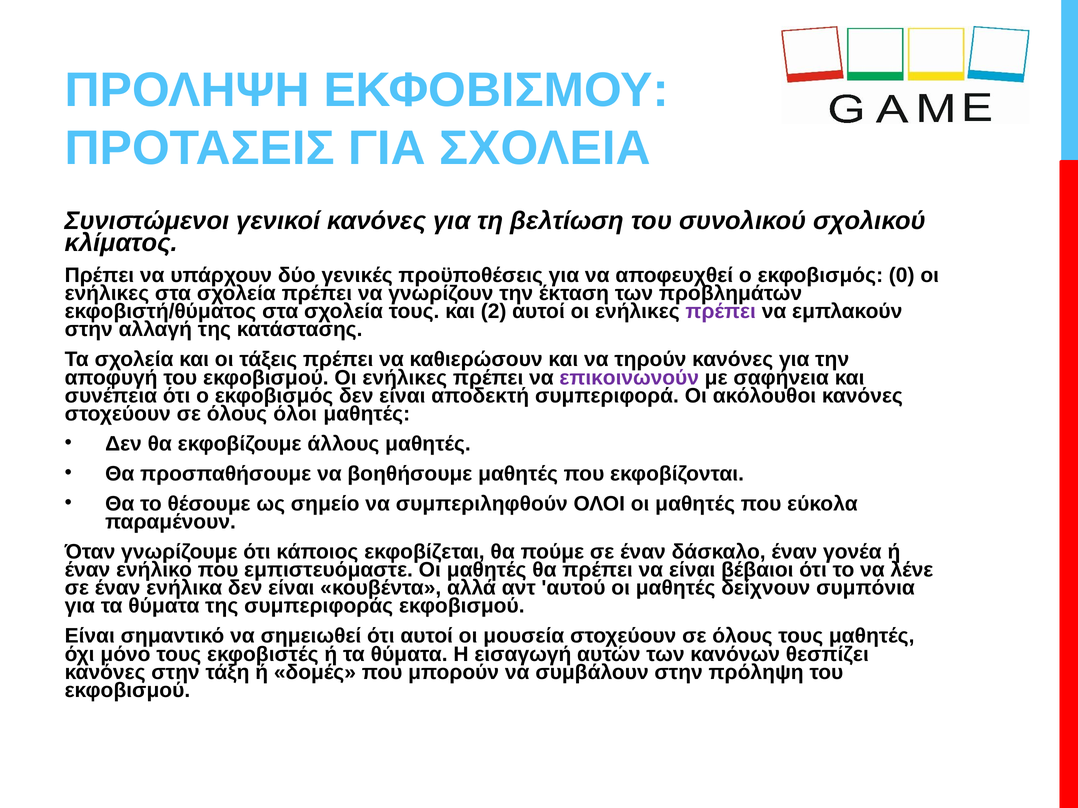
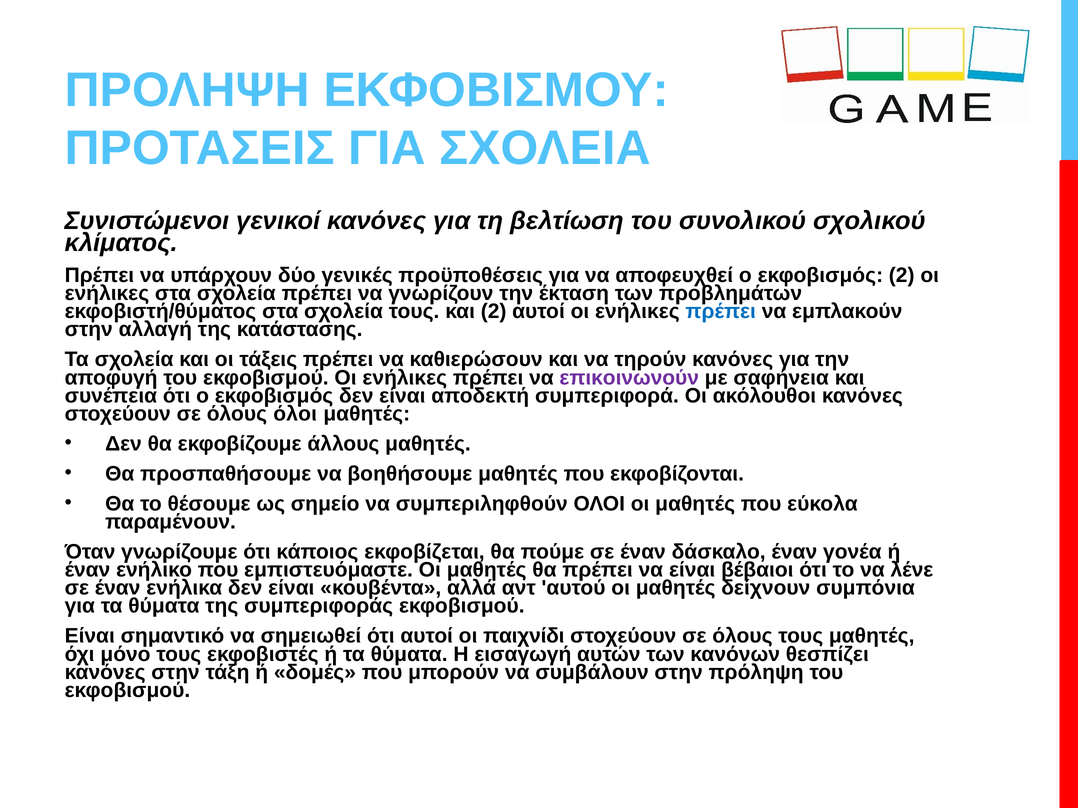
εκφοβισμός 0: 0 -> 2
πρέπει at (721, 312) colour: purple -> blue
μουσεία: μουσεία -> παιχνίδι
